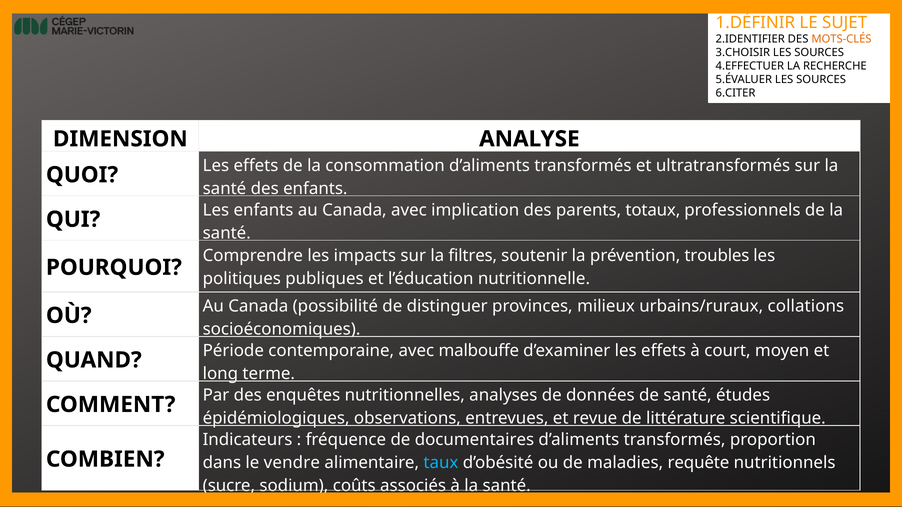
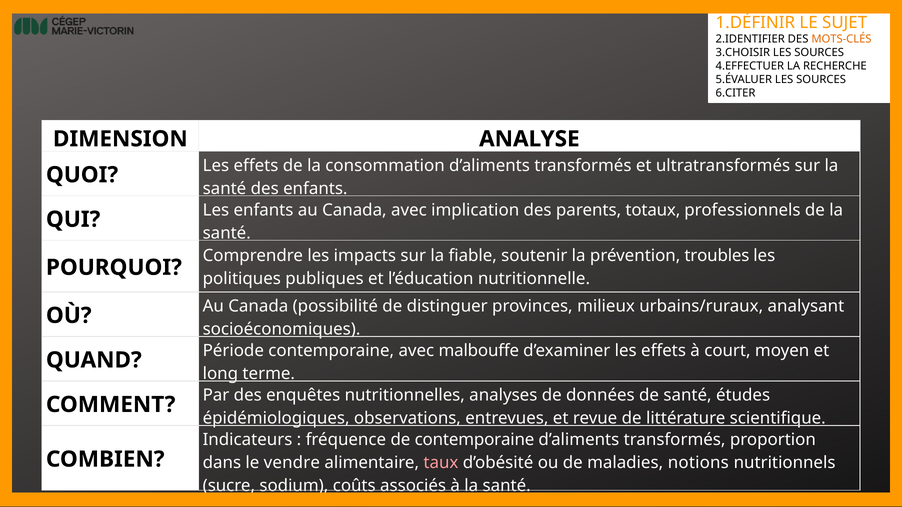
filtres: filtres -> fiable
collations: collations -> analysant
de documentaires: documentaires -> contemporaine
taux colour: light blue -> pink
requête: requête -> notions
